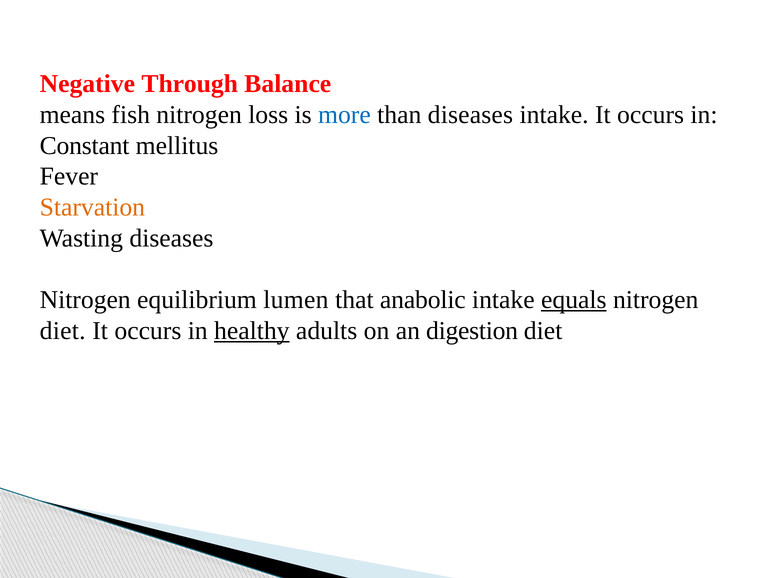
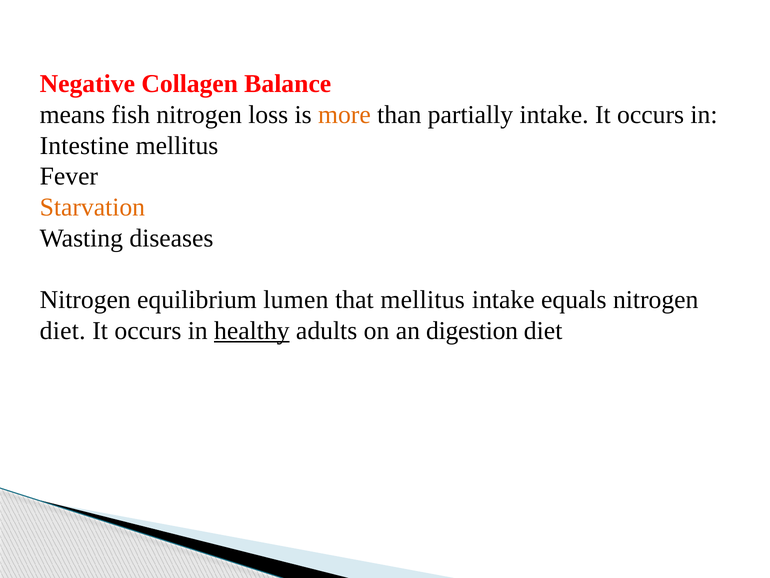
Through: Through -> Collagen
more colour: blue -> orange
than diseases: diseases -> partially
Constant: Constant -> Intestine
that anabolic: anabolic -> mellitus
equals underline: present -> none
